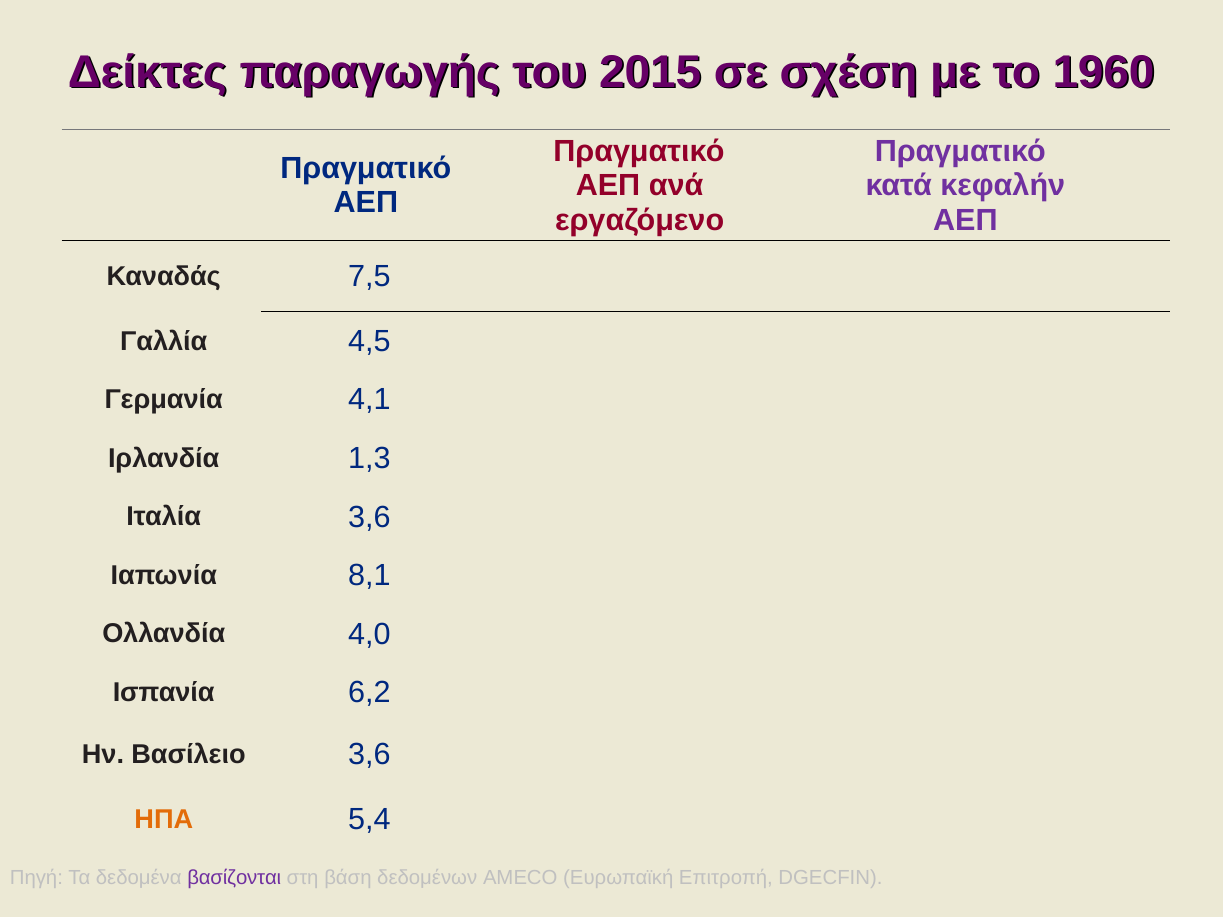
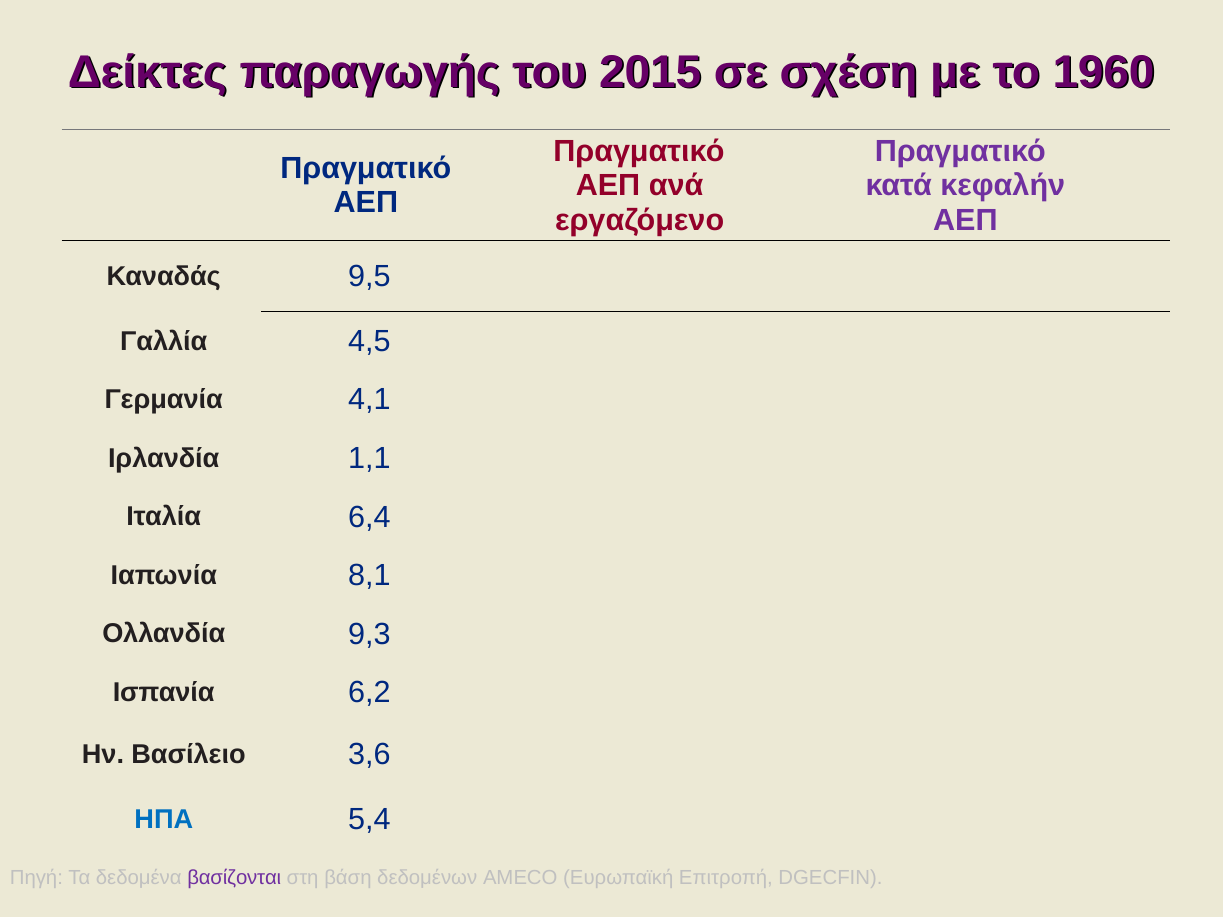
7,5: 7,5 -> 9,5
1,3: 1,3 -> 1,1
Ιταλία 3,6: 3,6 -> 6,4
4,0: 4,0 -> 9,3
ΗΠΑ colour: orange -> blue
